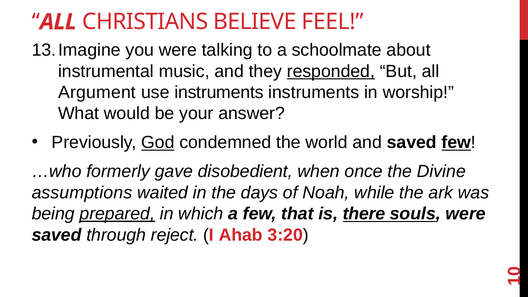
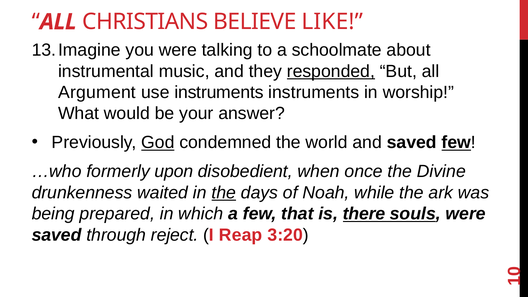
FEEL: FEEL -> LIKE
gave: gave -> upon
assumptions: assumptions -> drunkenness
the at (224, 193) underline: none -> present
prepared underline: present -> none
Ahab: Ahab -> Reap
